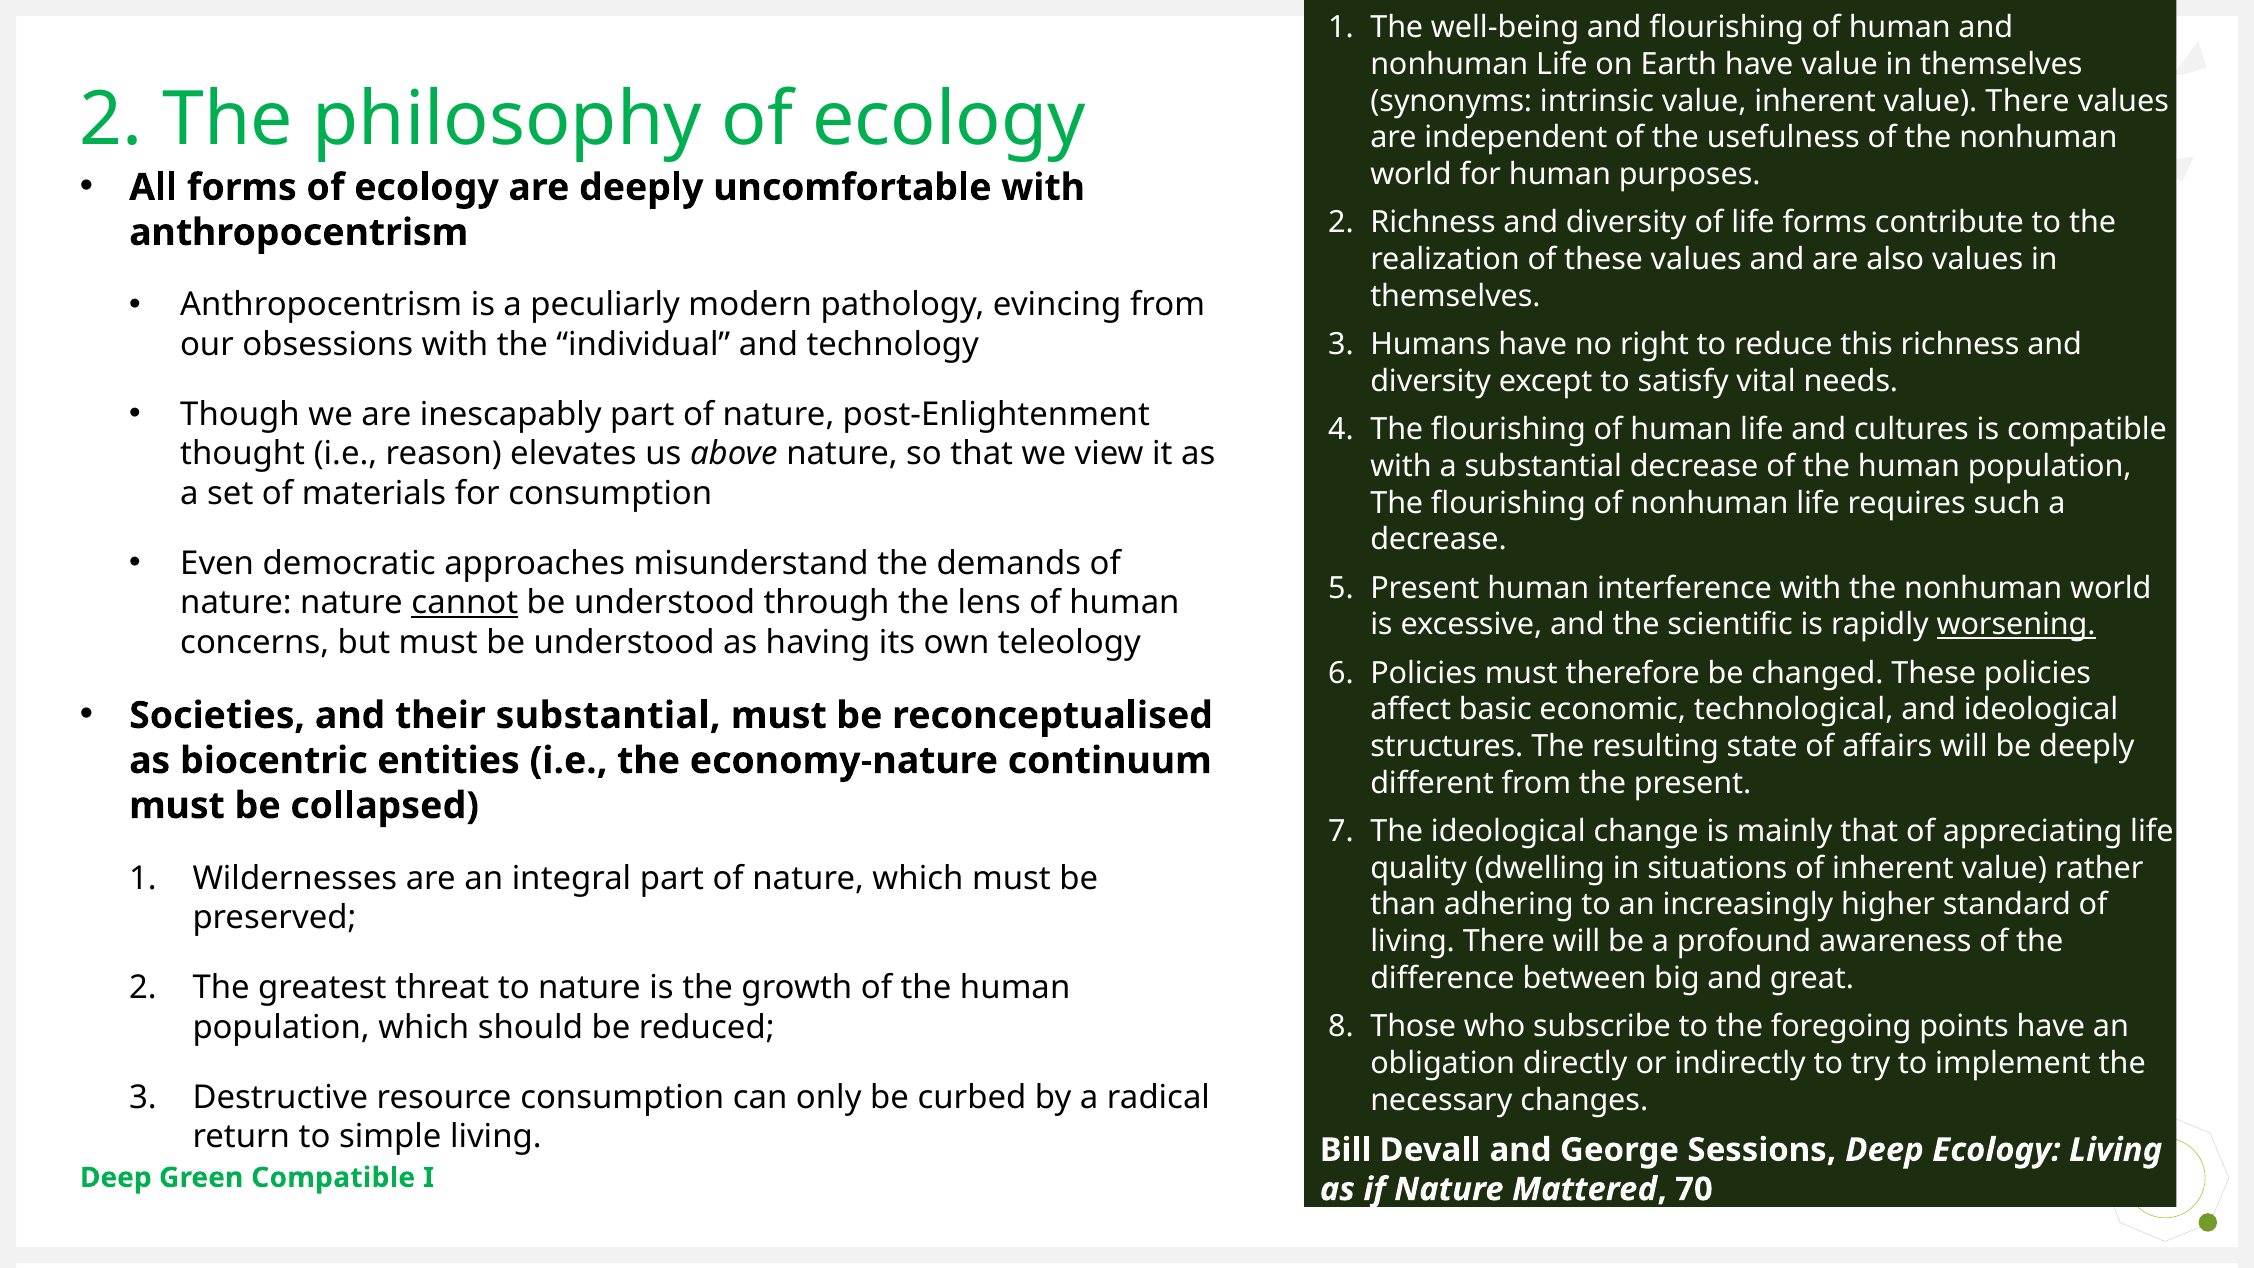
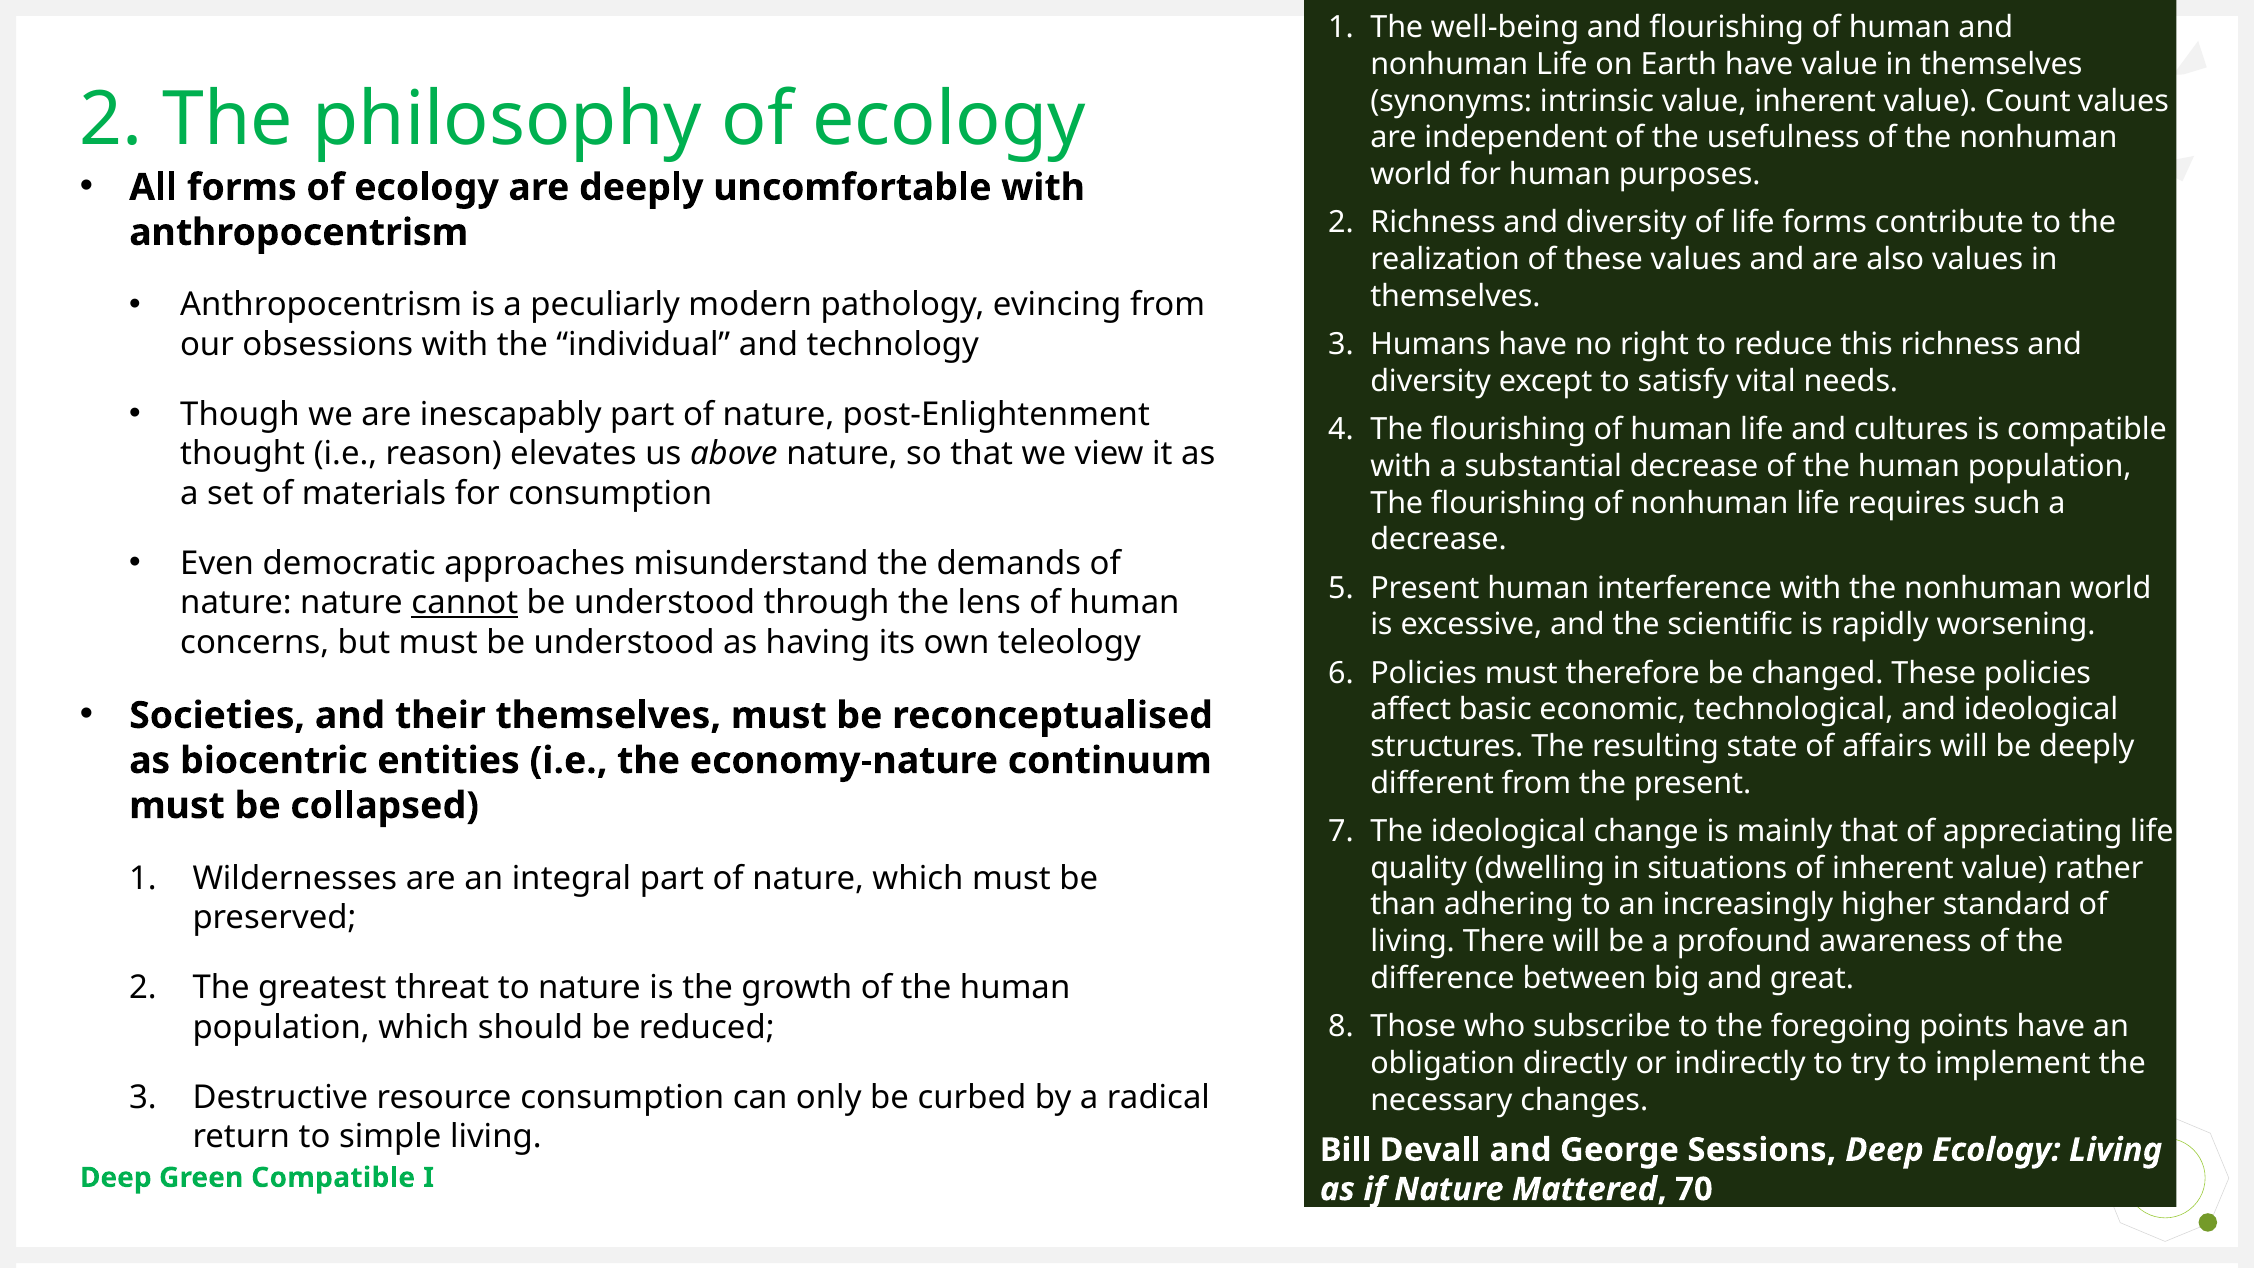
value There: There -> Count
worsening underline: present -> none
their substantial: substantial -> themselves
